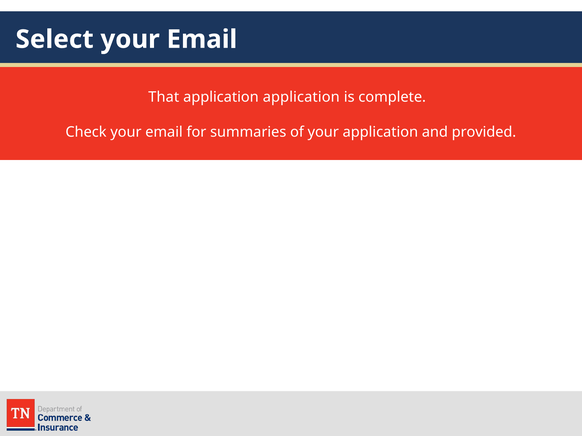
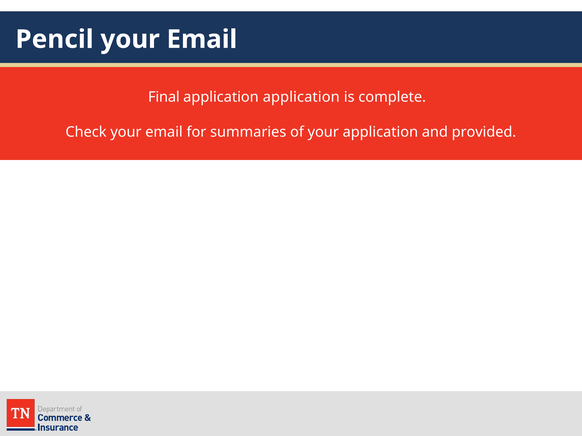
Select: Select -> Pencil
That: That -> Final
